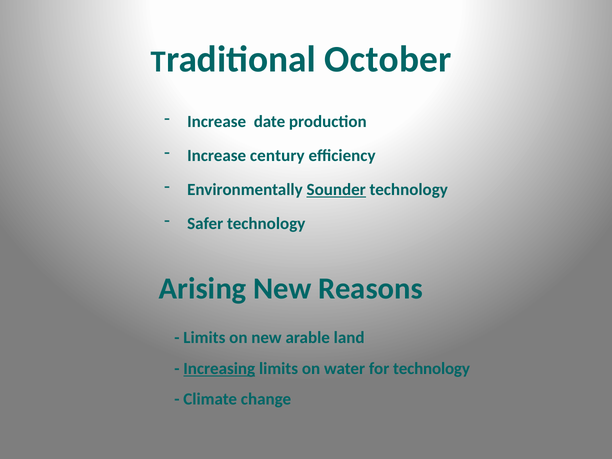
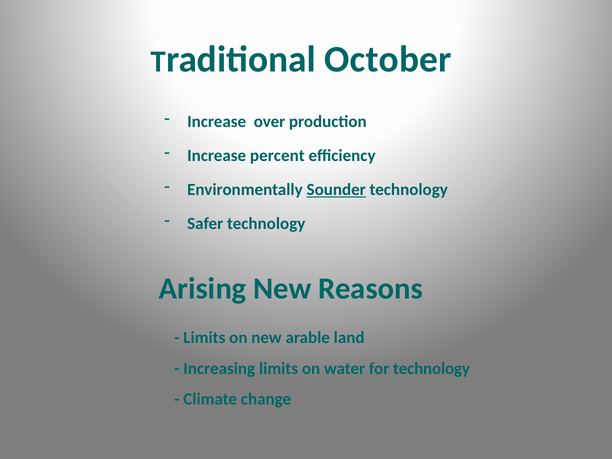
date: date -> over
century: century -> percent
Increasing underline: present -> none
